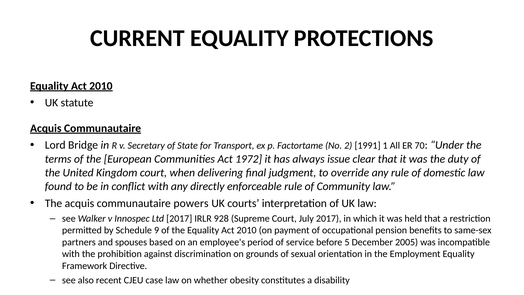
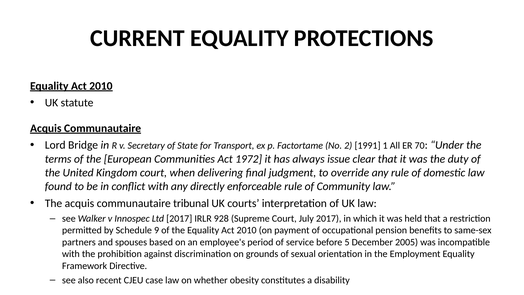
powers: powers -> tribunal
